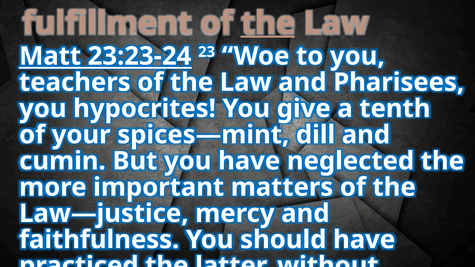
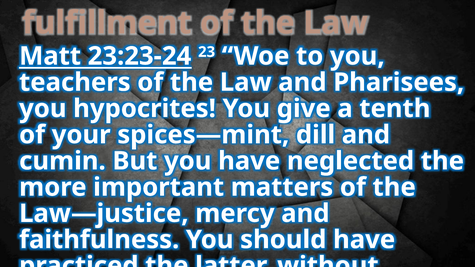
the at (268, 23) underline: present -> none
